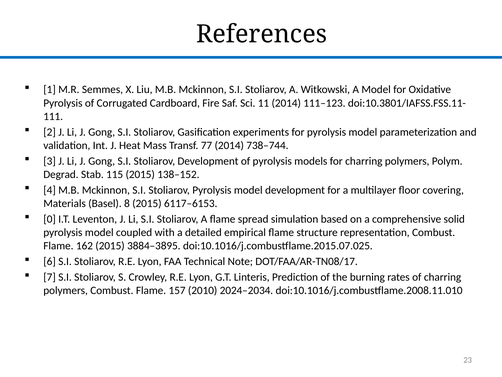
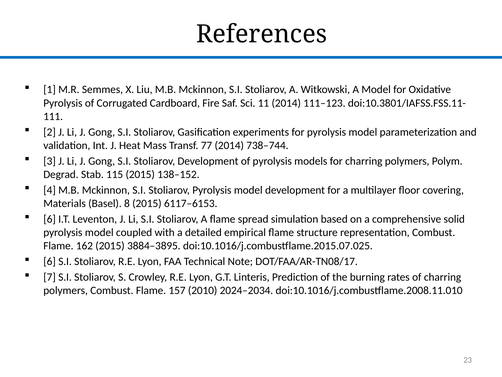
0 at (50, 219): 0 -> 6
